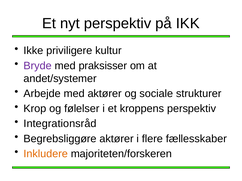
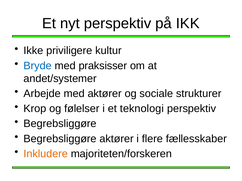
Bryde colour: purple -> blue
kroppens: kroppens -> teknologi
Integrationsråd at (60, 124): Integrationsråd -> Begrebsliggøre
